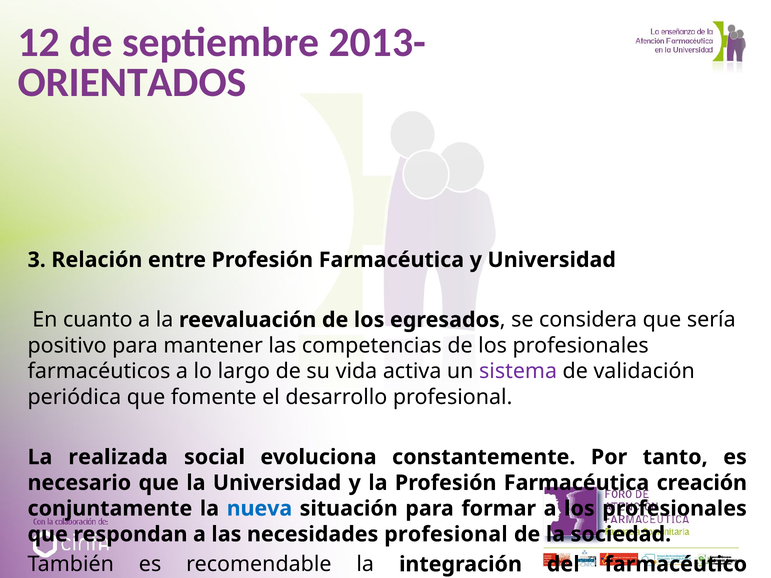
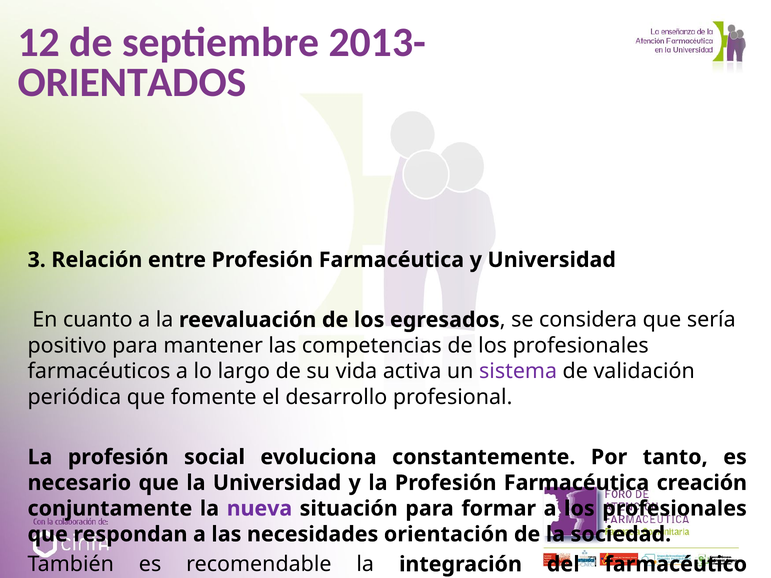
realizada at (118, 457): realizada -> profesión
nueva colour: blue -> purple
necesidades profesional: profesional -> orientación
